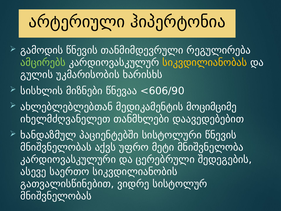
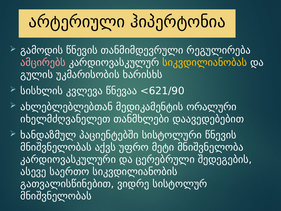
ამცირებს colour: light green -> pink
მიზნები: მიზნები -> კვლევა
<606/90: <606/90 -> <621/90
მოციმციმე: მოციმციმე -> ორალური
